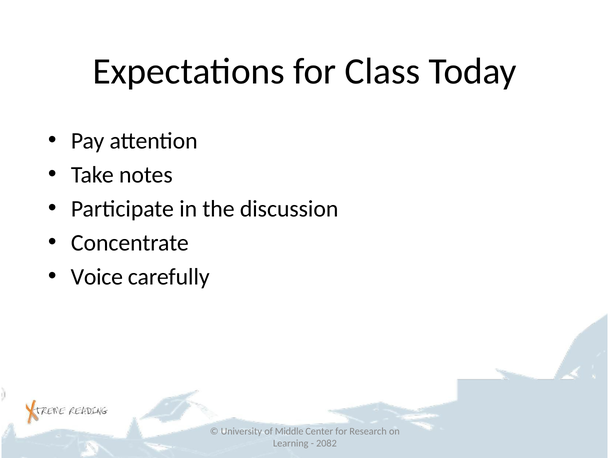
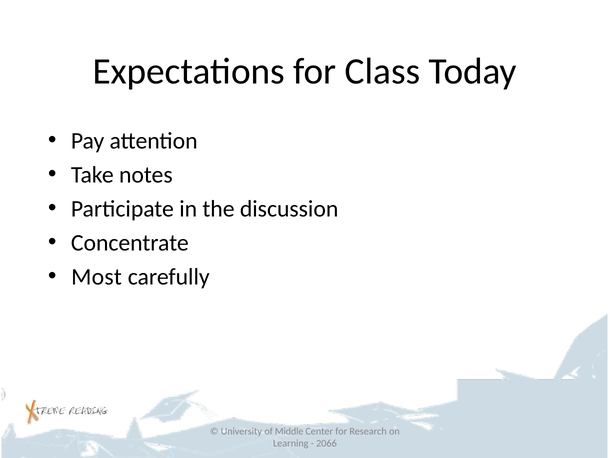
Voice: Voice -> Most
2082: 2082 -> 2066
